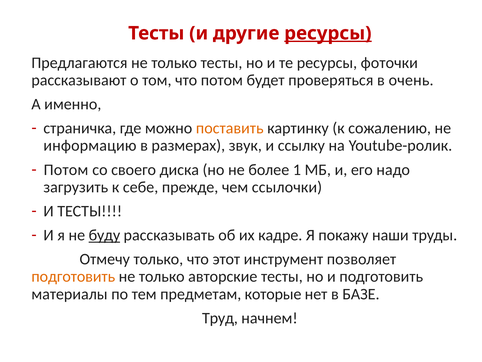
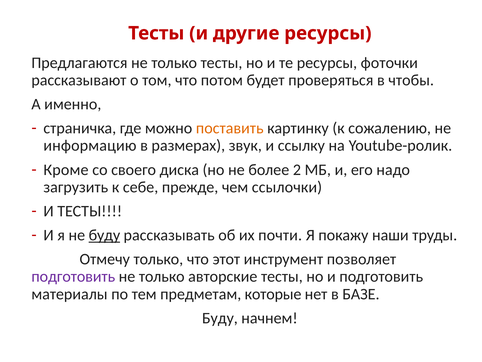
ресурсы at (328, 33) underline: present -> none
очень: очень -> чтобы
Потом at (66, 169): Потом -> Кроме
1: 1 -> 2
кадре: кадре -> почти
подготовить at (73, 276) colour: orange -> purple
Труд at (220, 318): Труд -> Буду
